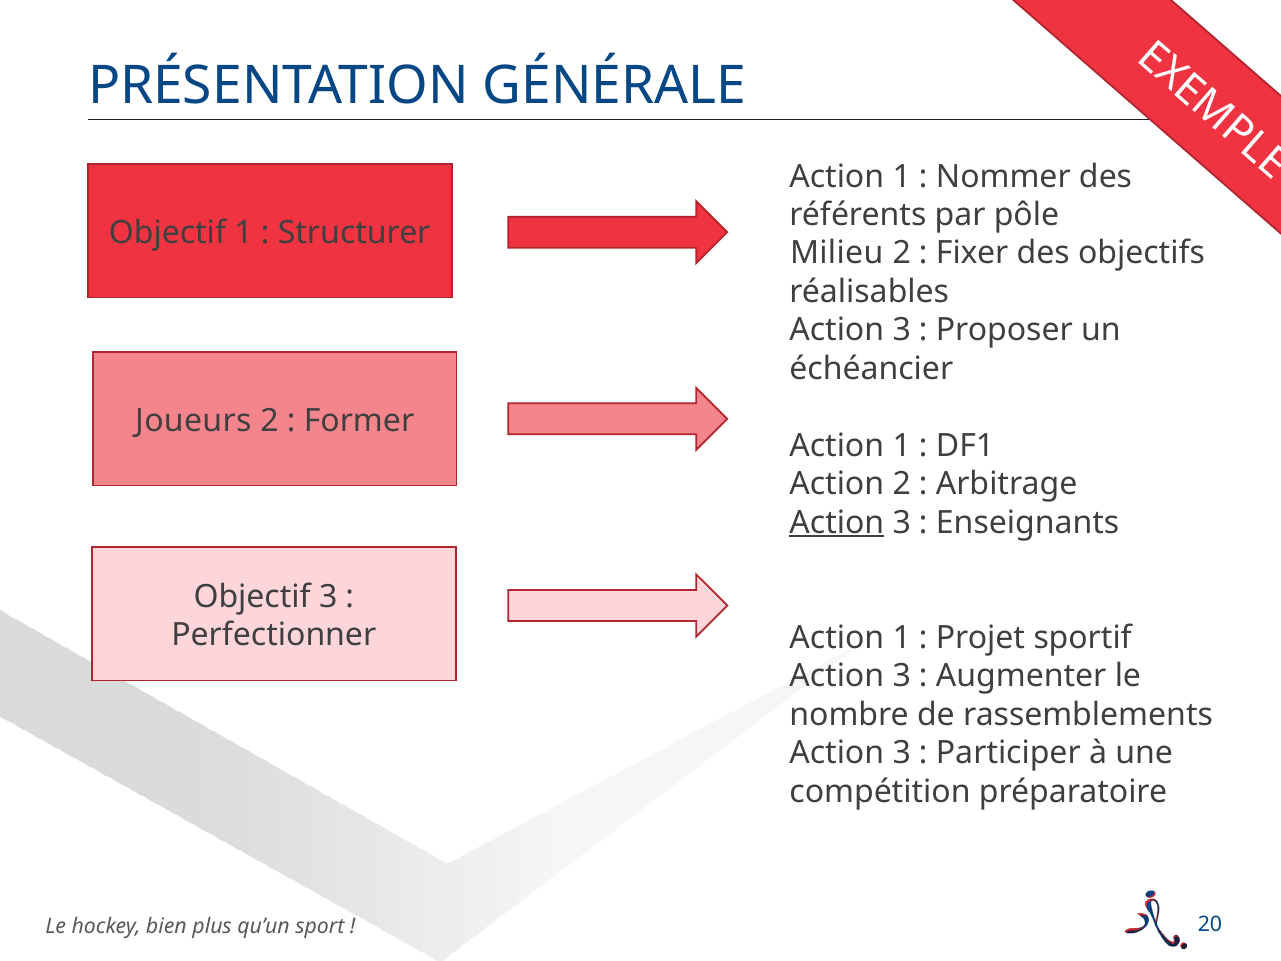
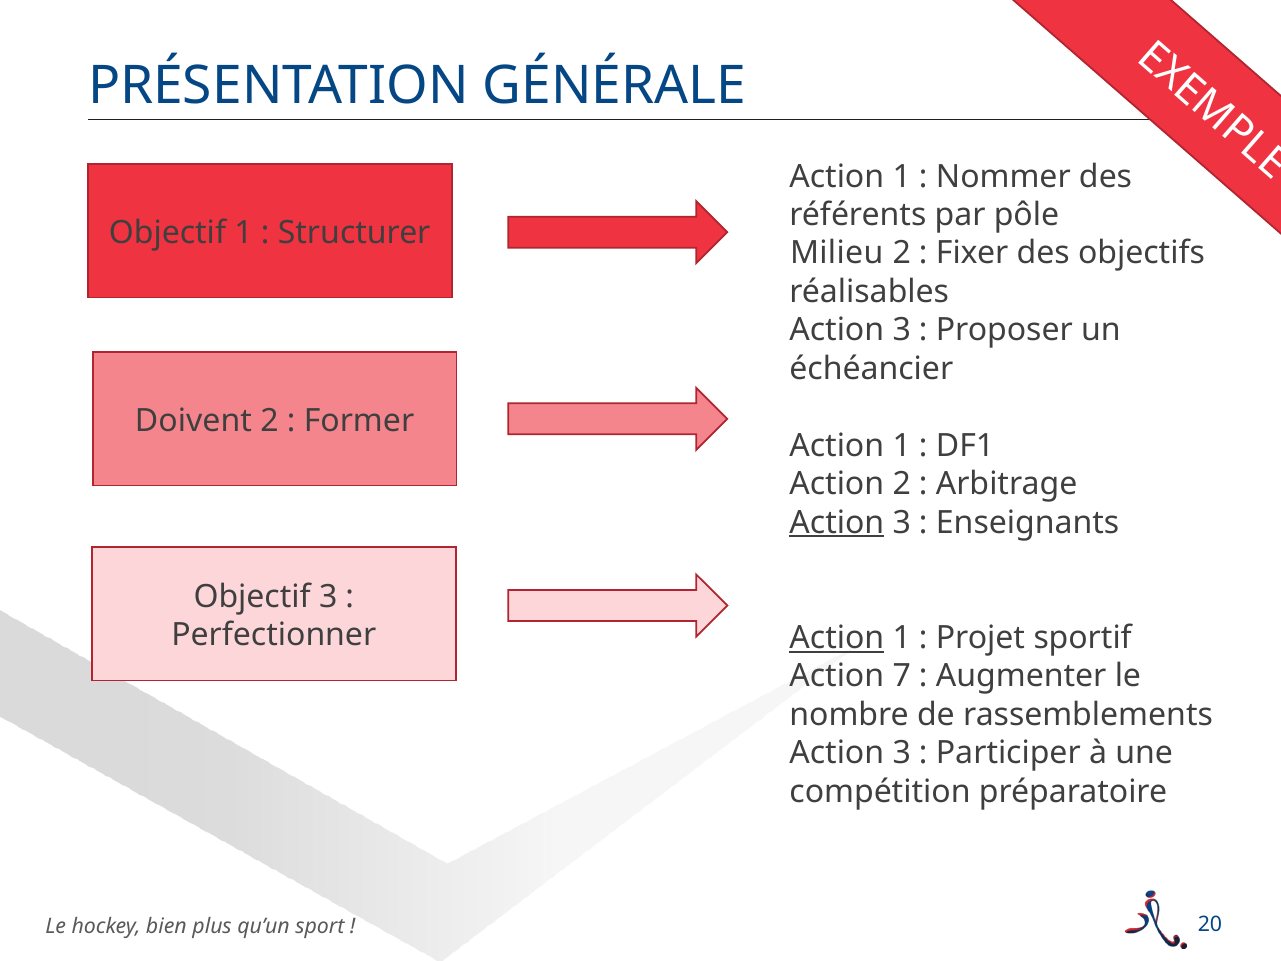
Joueurs: Joueurs -> Doivent
Action at (837, 638) underline: none -> present
3 at (902, 676): 3 -> 7
